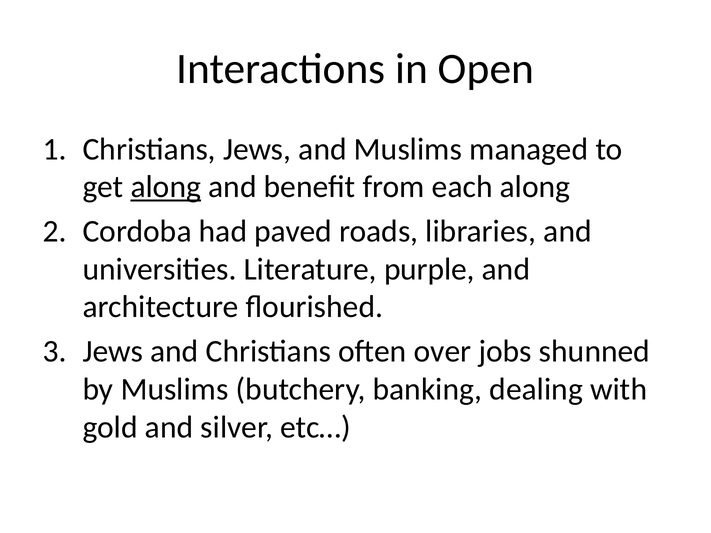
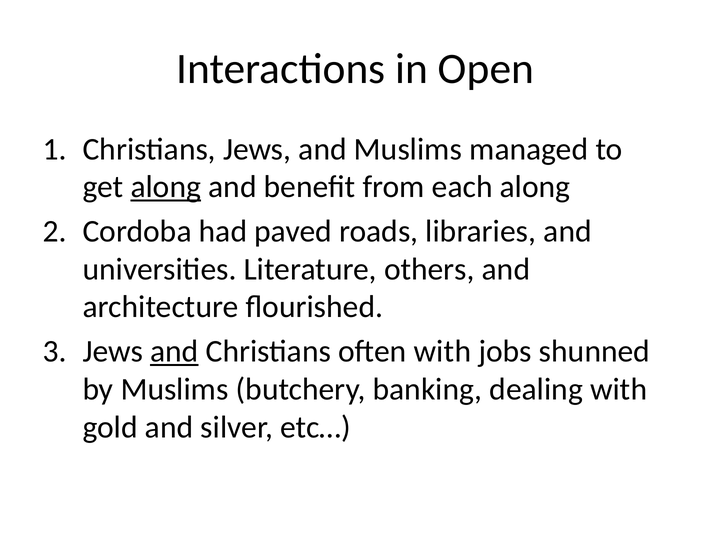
purple: purple -> others
and at (174, 351) underline: none -> present
often over: over -> with
